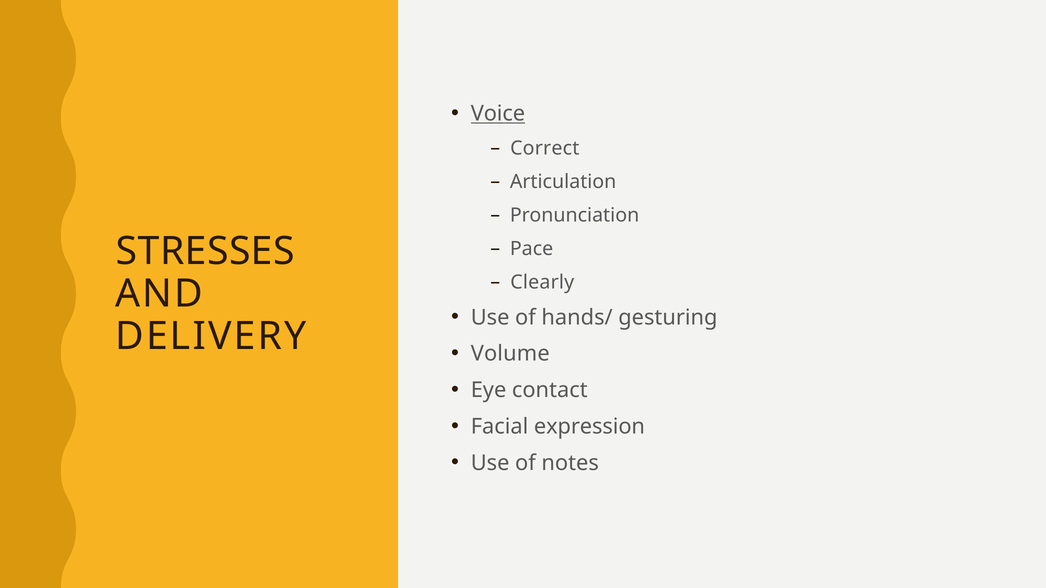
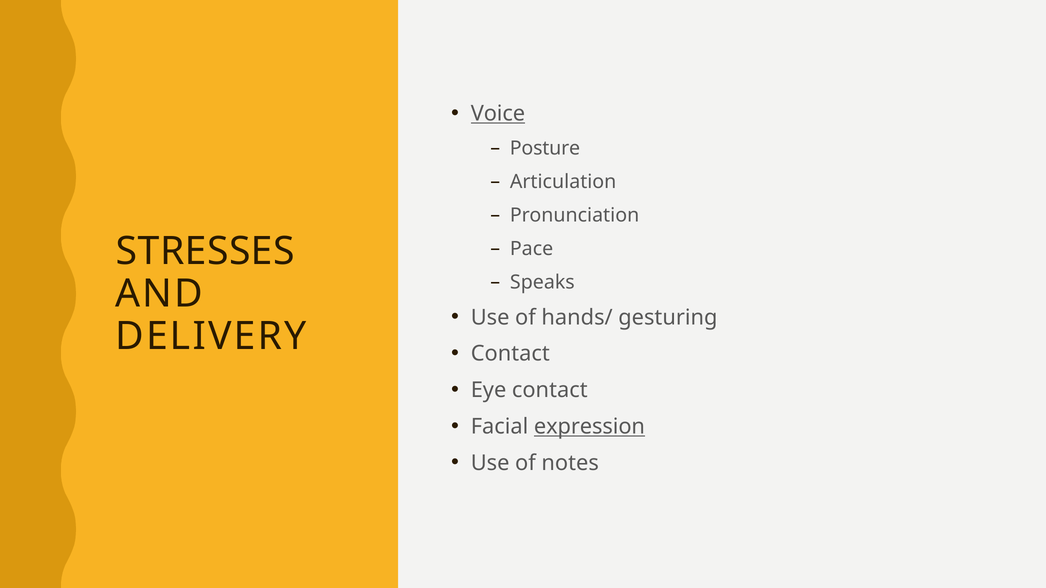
Correct: Correct -> Posture
Clearly: Clearly -> Speaks
Volume at (510, 354): Volume -> Contact
expression underline: none -> present
